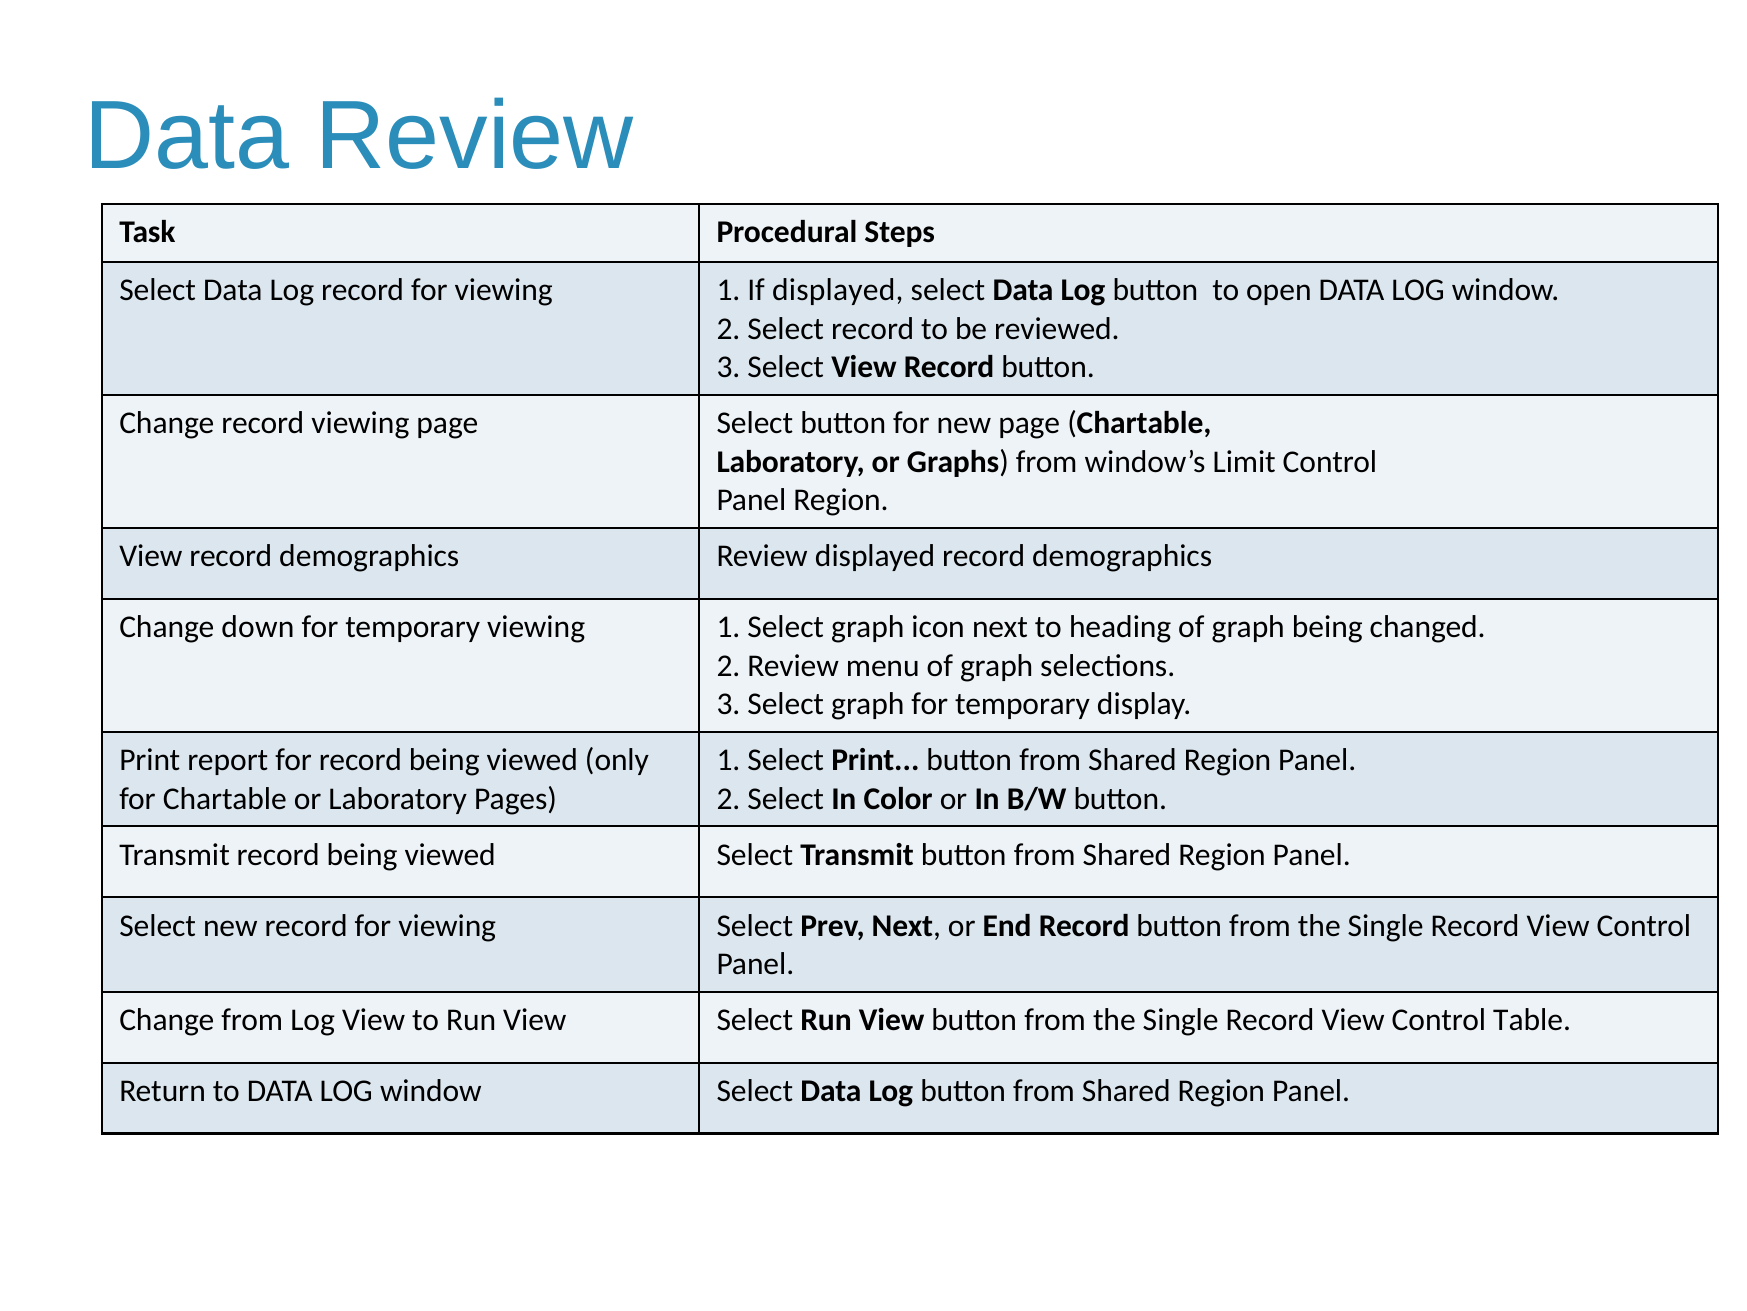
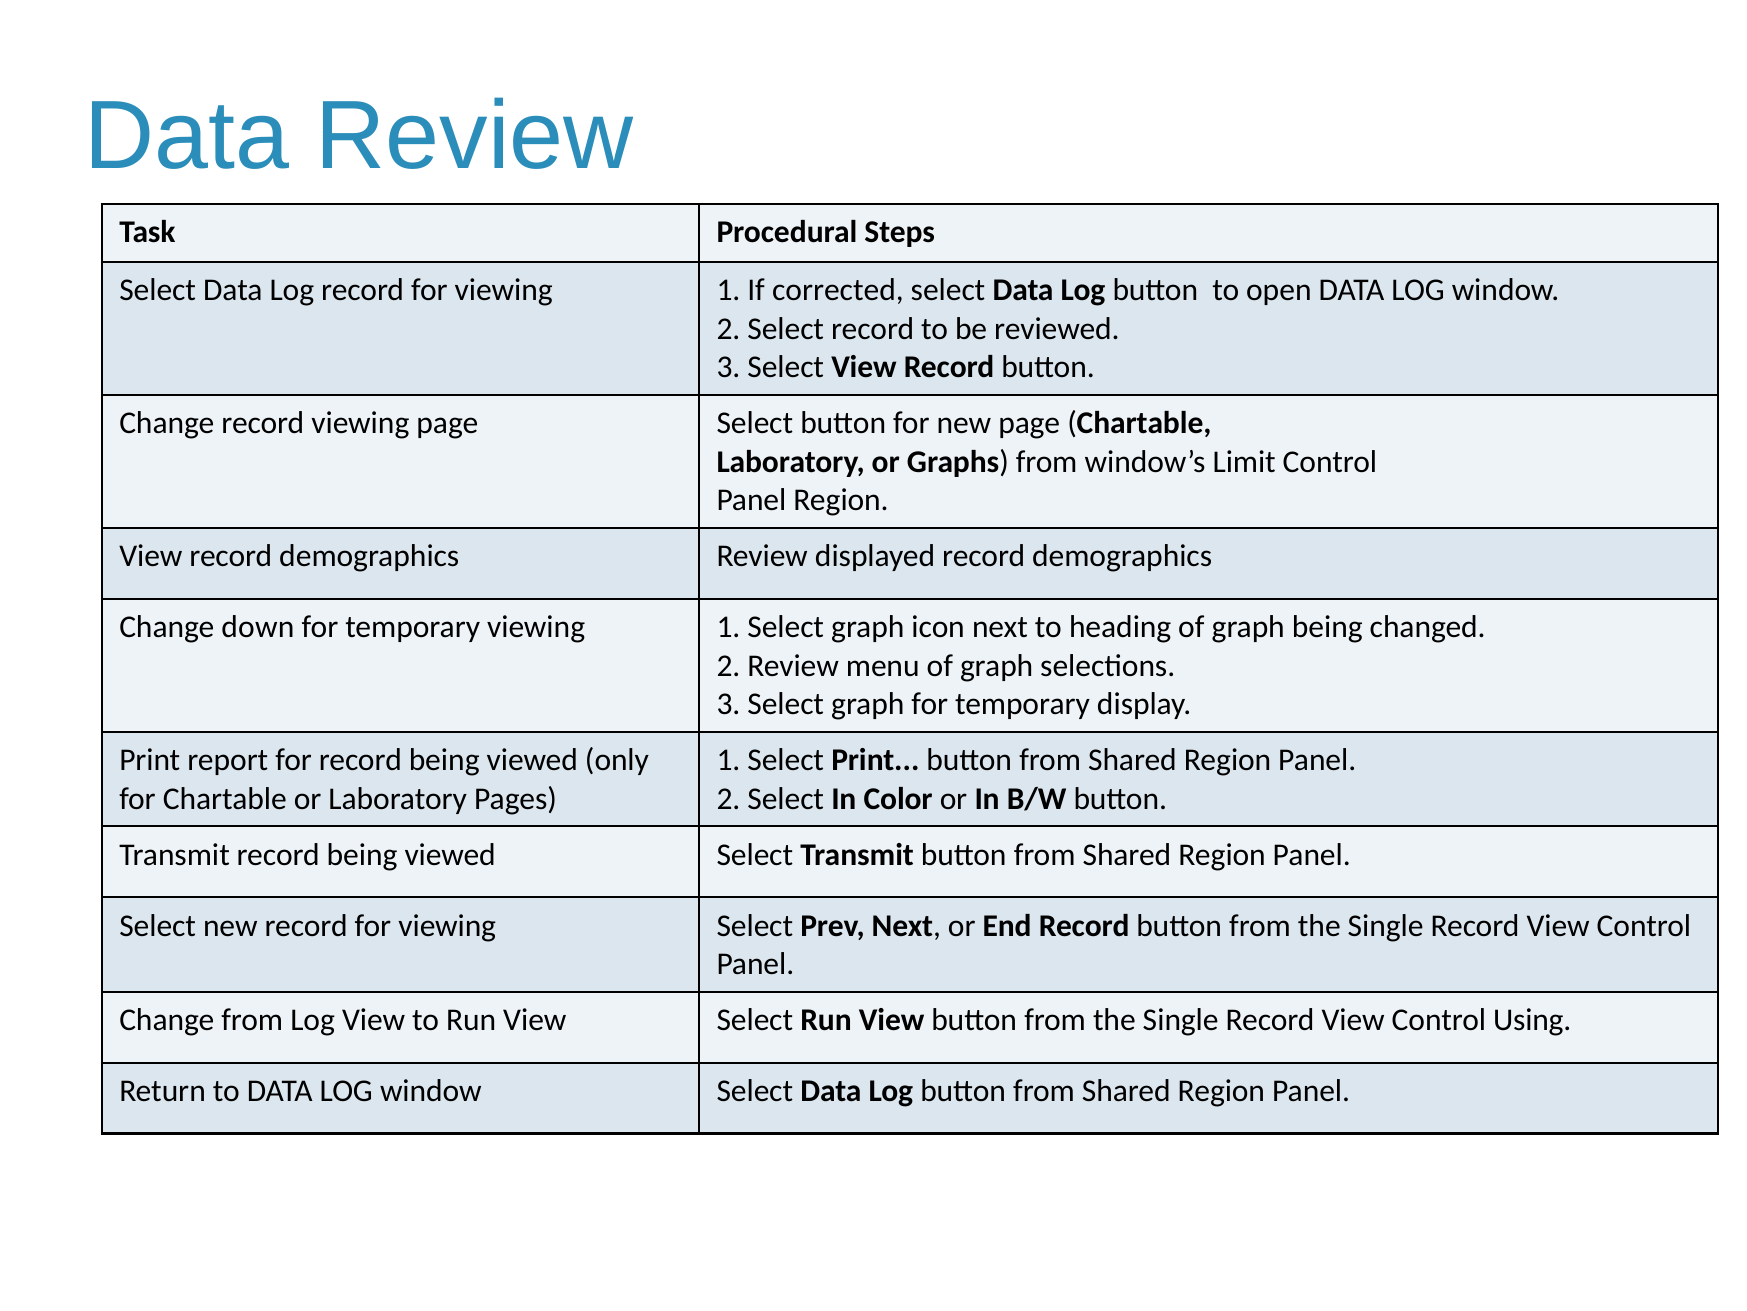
If displayed: displayed -> corrected
Table: Table -> Using
